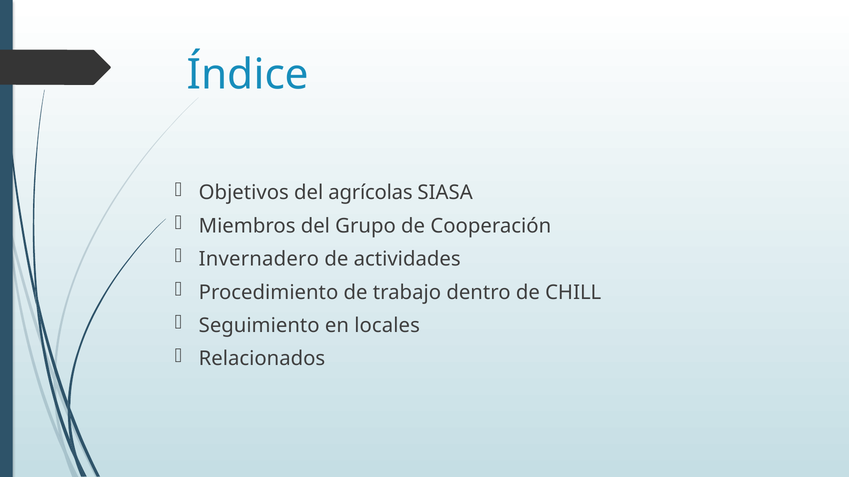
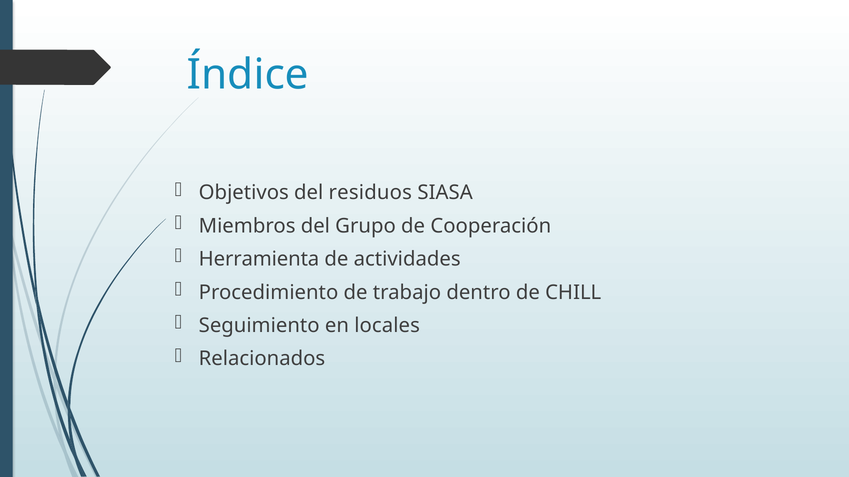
agrícolas: agrícolas -> residuos
Invernadero: Invernadero -> Herramienta
